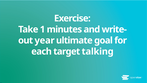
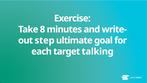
1: 1 -> 8
year: year -> step
